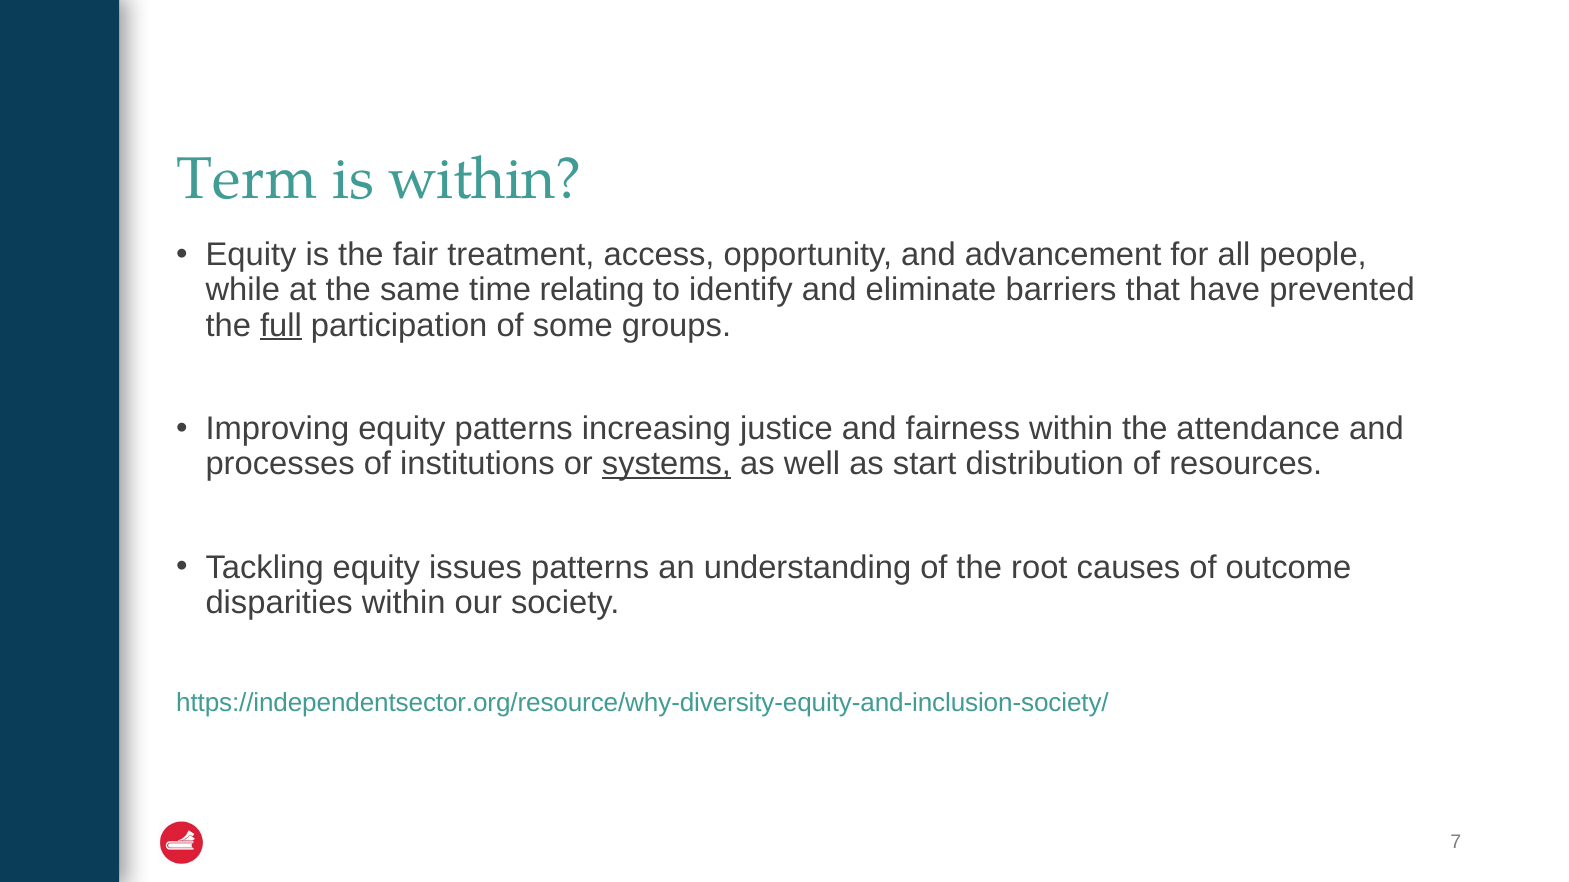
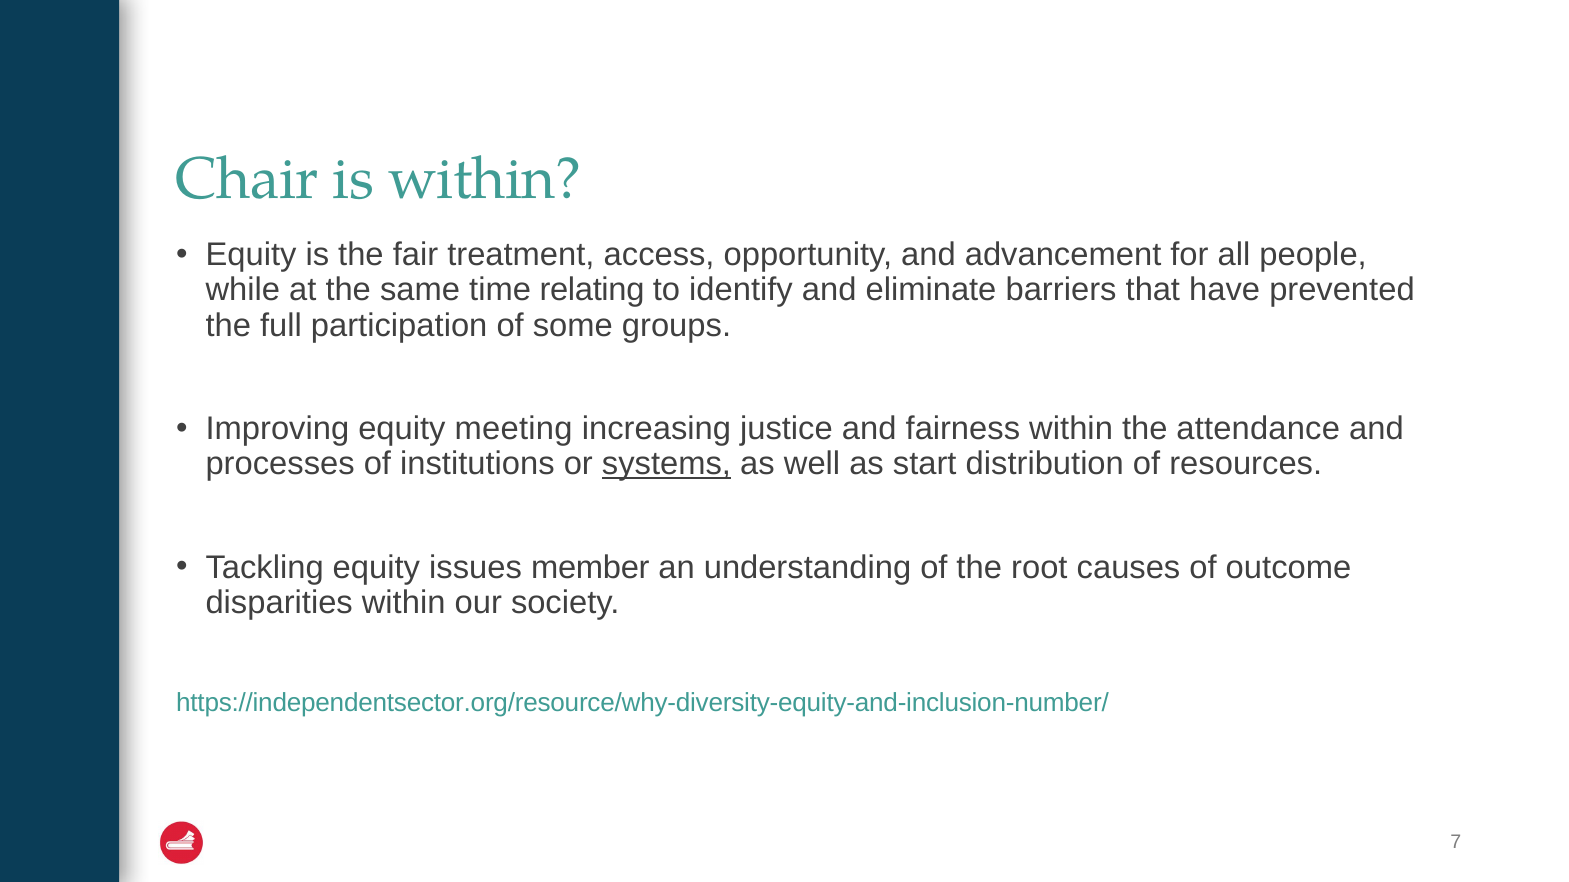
Term: Term -> Chair
full underline: present -> none
equity patterns: patterns -> meeting
issues patterns: patterns -> member
https://independentsector.org/resource/why-diversity-equity-and-inclusion-society/: https://independentsector.org/resource/why-diversity-equity-and-inclusion-society/ -> https://independentsector.org/resource/why-diversity-equity-and-inclusion-number/
